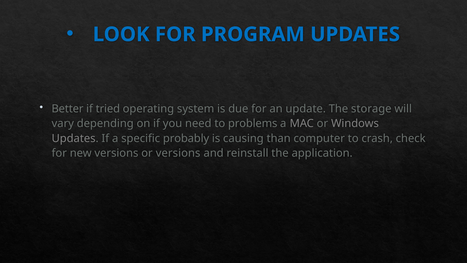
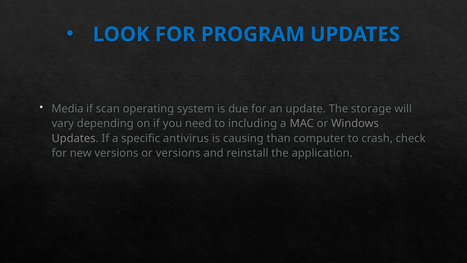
Better: Better -> Media
tried: tried -> scan
problems: problems -> including
probably: probably -> antivirus
